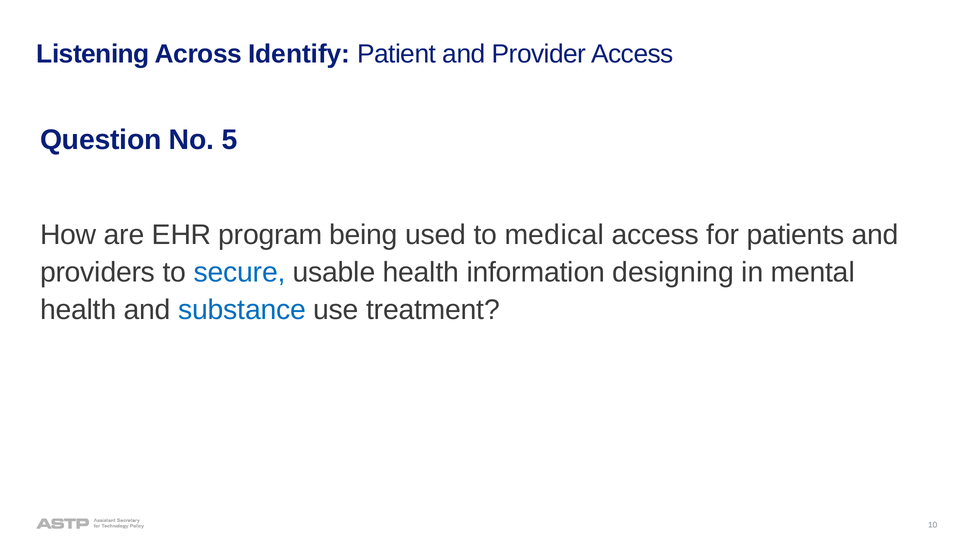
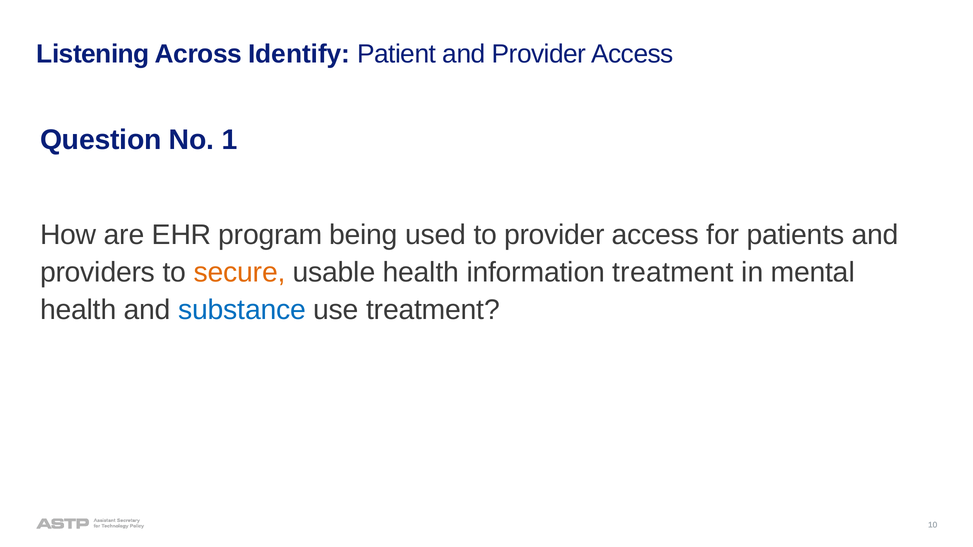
5: 5 -> 1
to medical: medical -> provider
secure colour: blue -> orange
information designing: designing -> treatment
